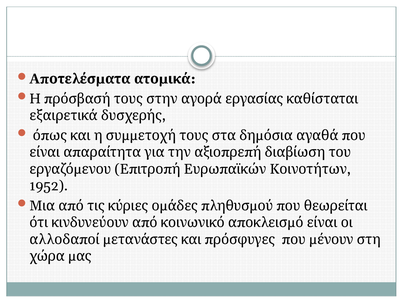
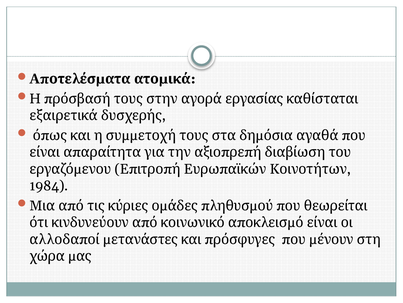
1952: 1952 -> 1984
